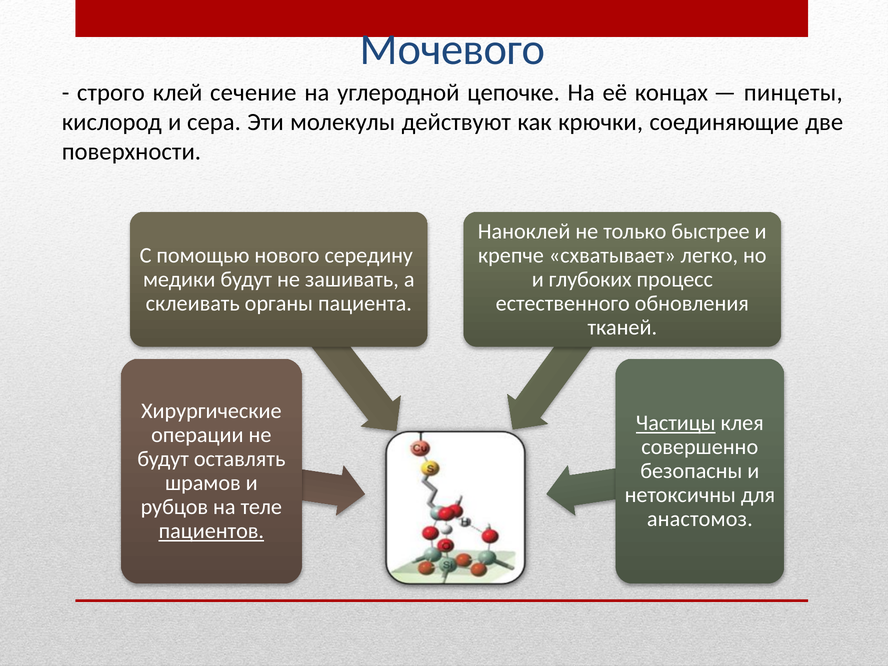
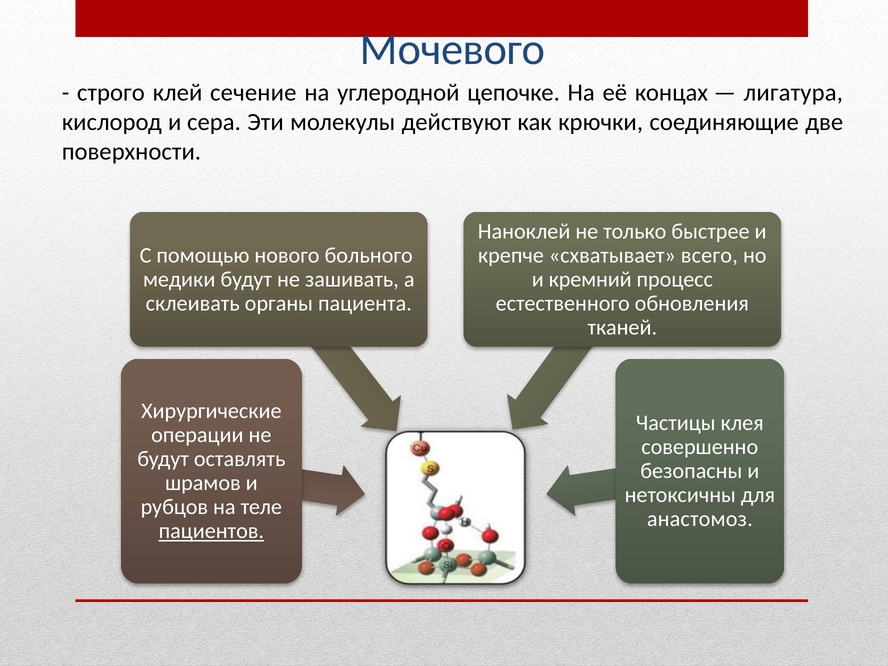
пинцеты: пинцеты -> лигатура
середину: середину -> больного
легко: легко -> всего
глубоких: глубоких -> кремний
Частицы underline: present -> none
